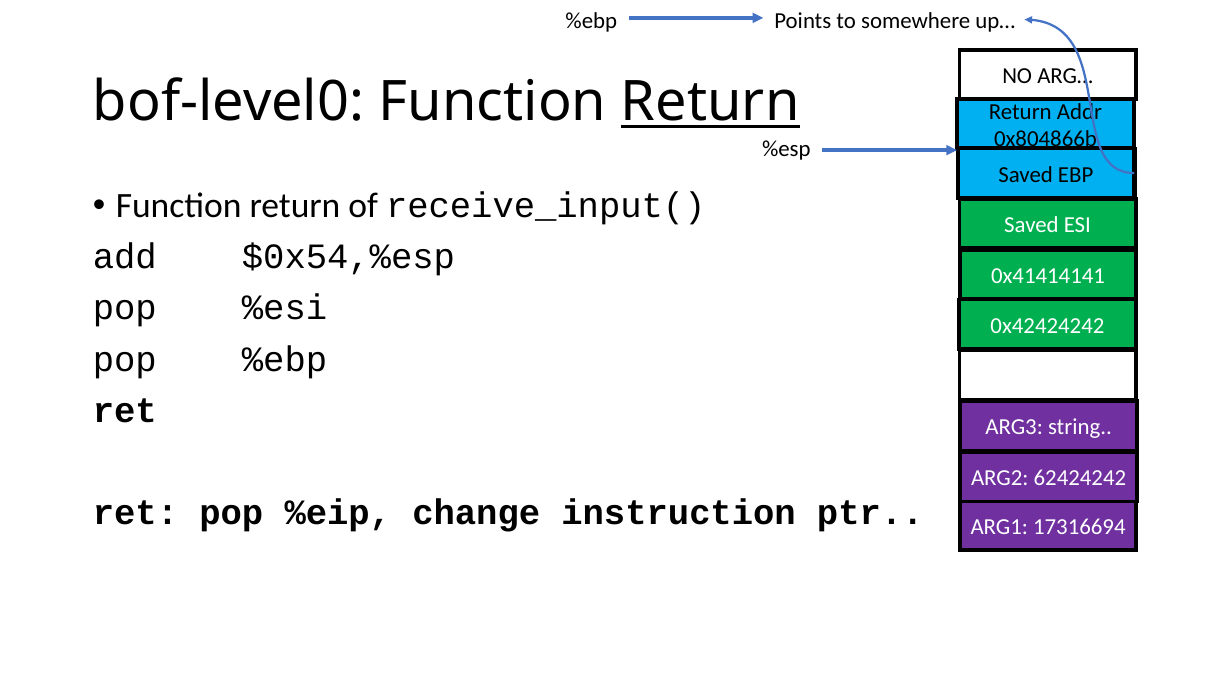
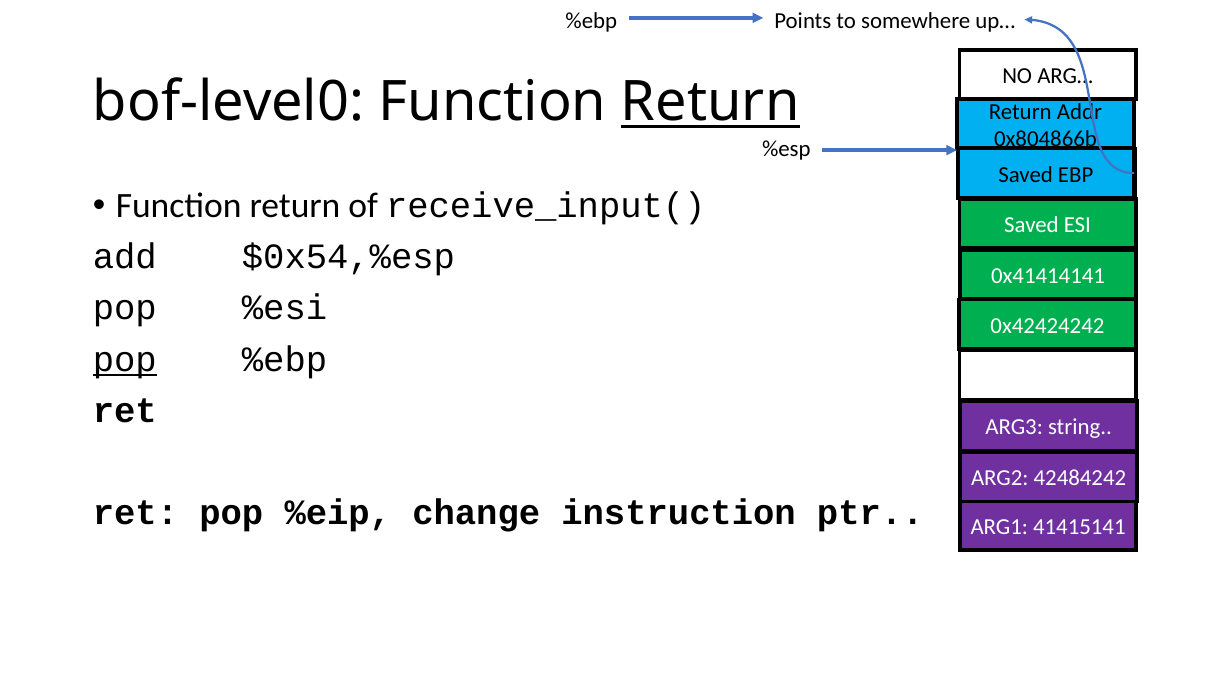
pop at (125, 359) underline: none -> present
62424242: 62424242 -> 42484242
17316694: 17316694 -> 41415141
